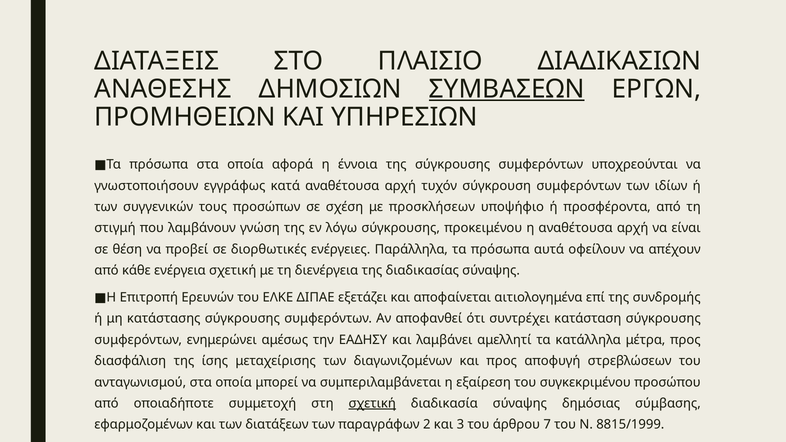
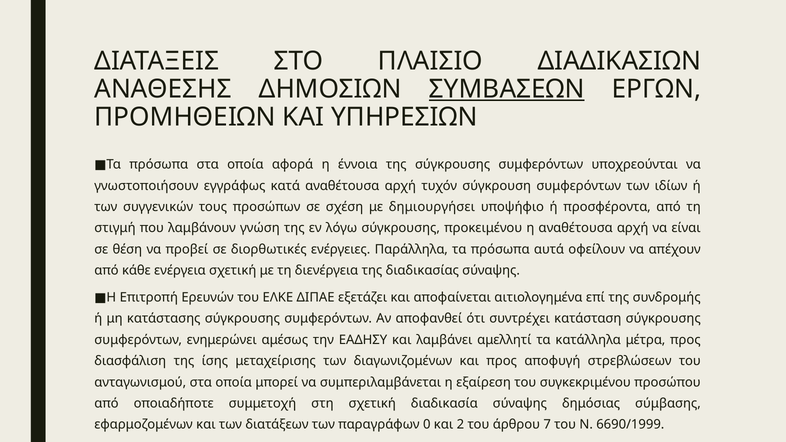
προσκλήσεων: προσκλήσεων -> δημιουργήσει
σχετική at (372, 404) underline: present -> none
2: 2 -> 0
3: 3 -> 2
8815/1999: 8815/1999 -> 6690/1999
